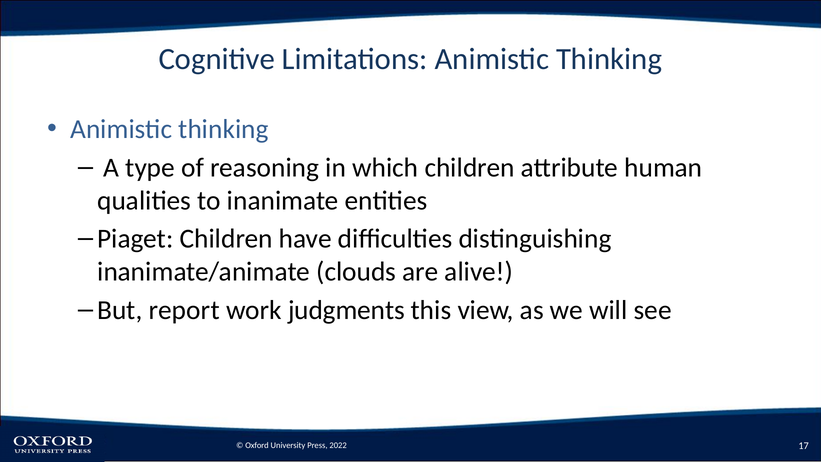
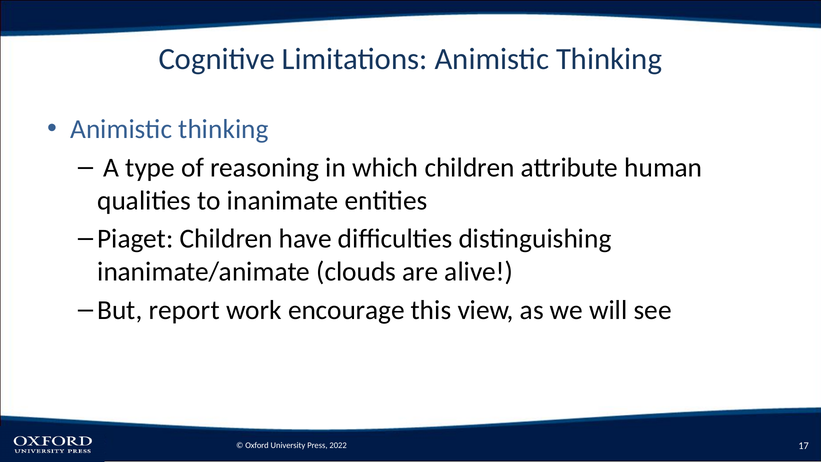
judgments: judgments -> encourage
